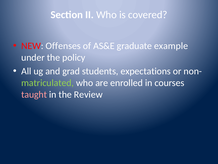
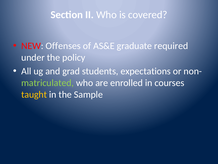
example: example -> required
taught colour: pink -> yellow
Review: Review -> Sample
